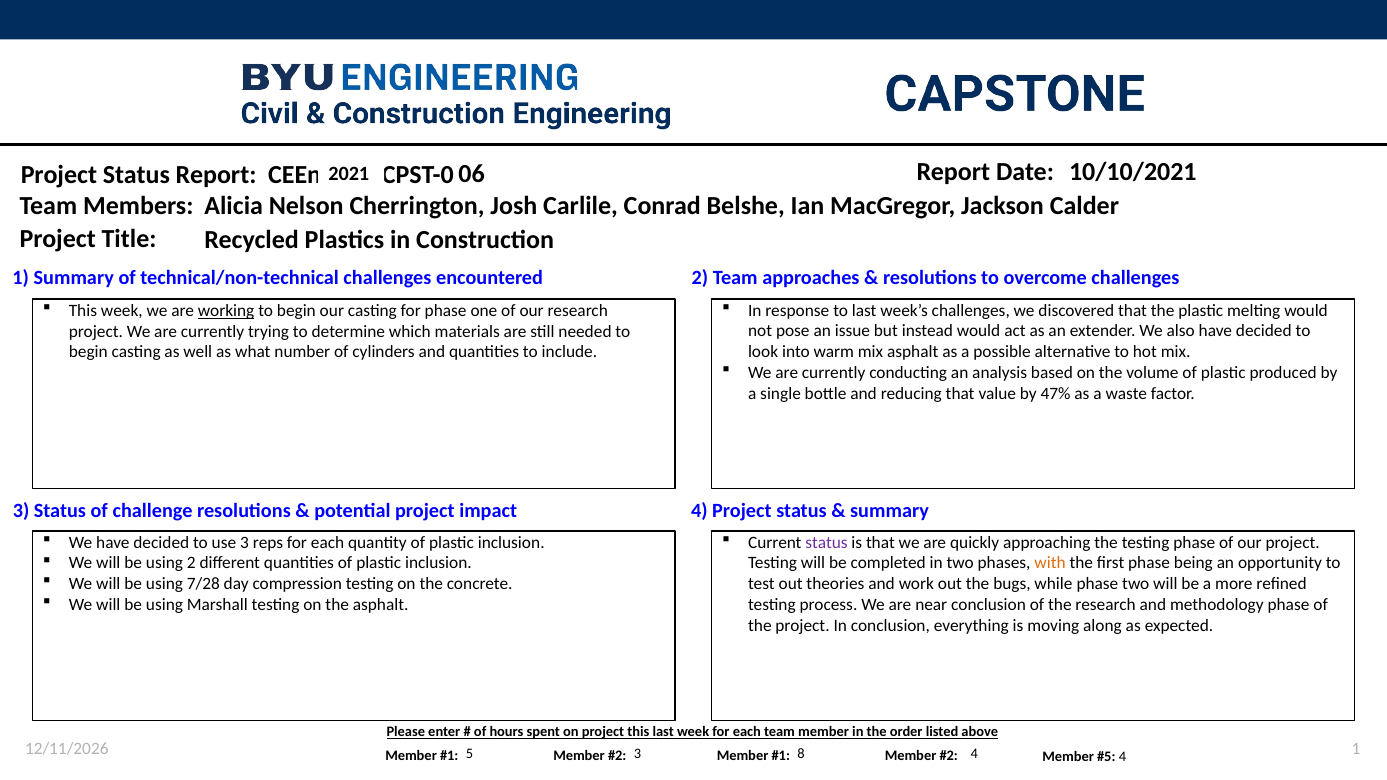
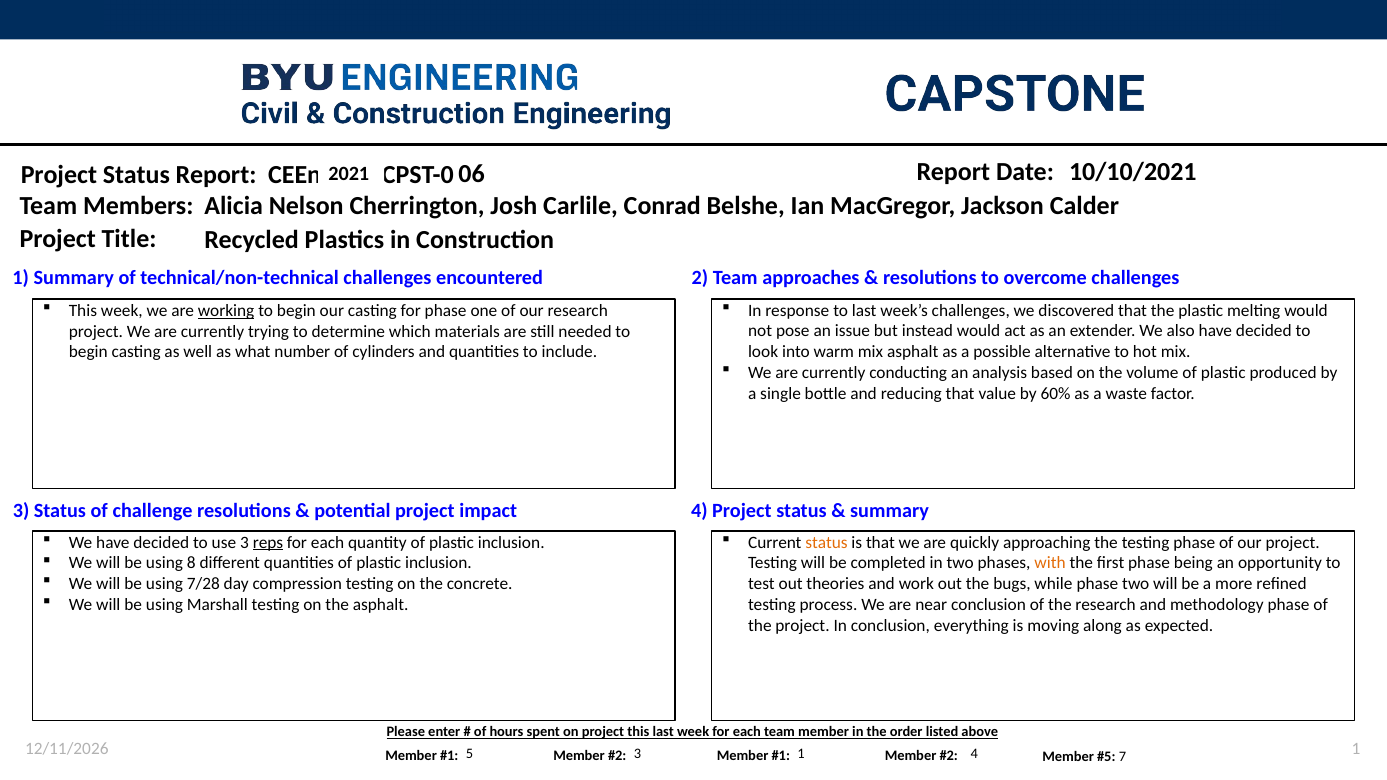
47%: 47% -> 60%
reps underline: none -> present
status at (827, 543) colour: purple -> orange
using 2: 2 -> 8
3 8: 8 -> 1
4 at (1122, 756): 4 -> 7
